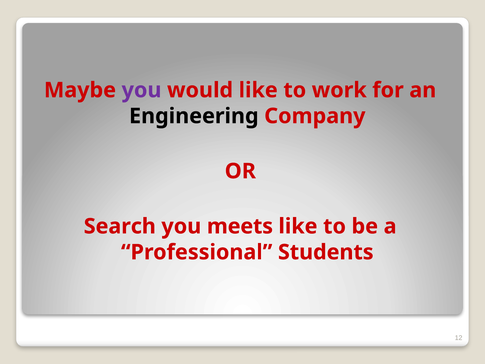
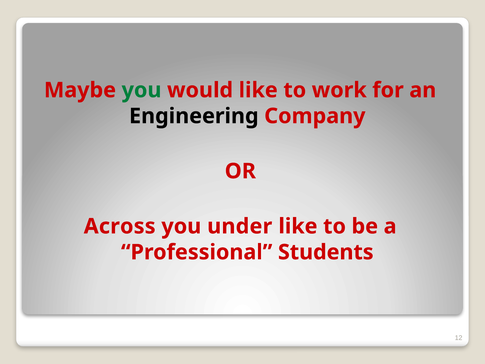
you at (142, 90) colour: purple -> green
Search: Search -> Across
meets: meets -> under
